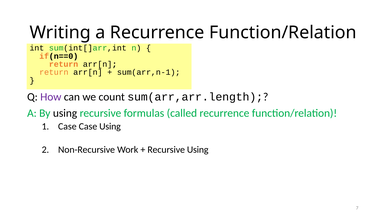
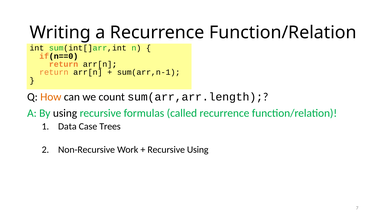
How colour: purple -> orange
Case at (67, 127): Case -> Data
Case Using: Using -> Trees
